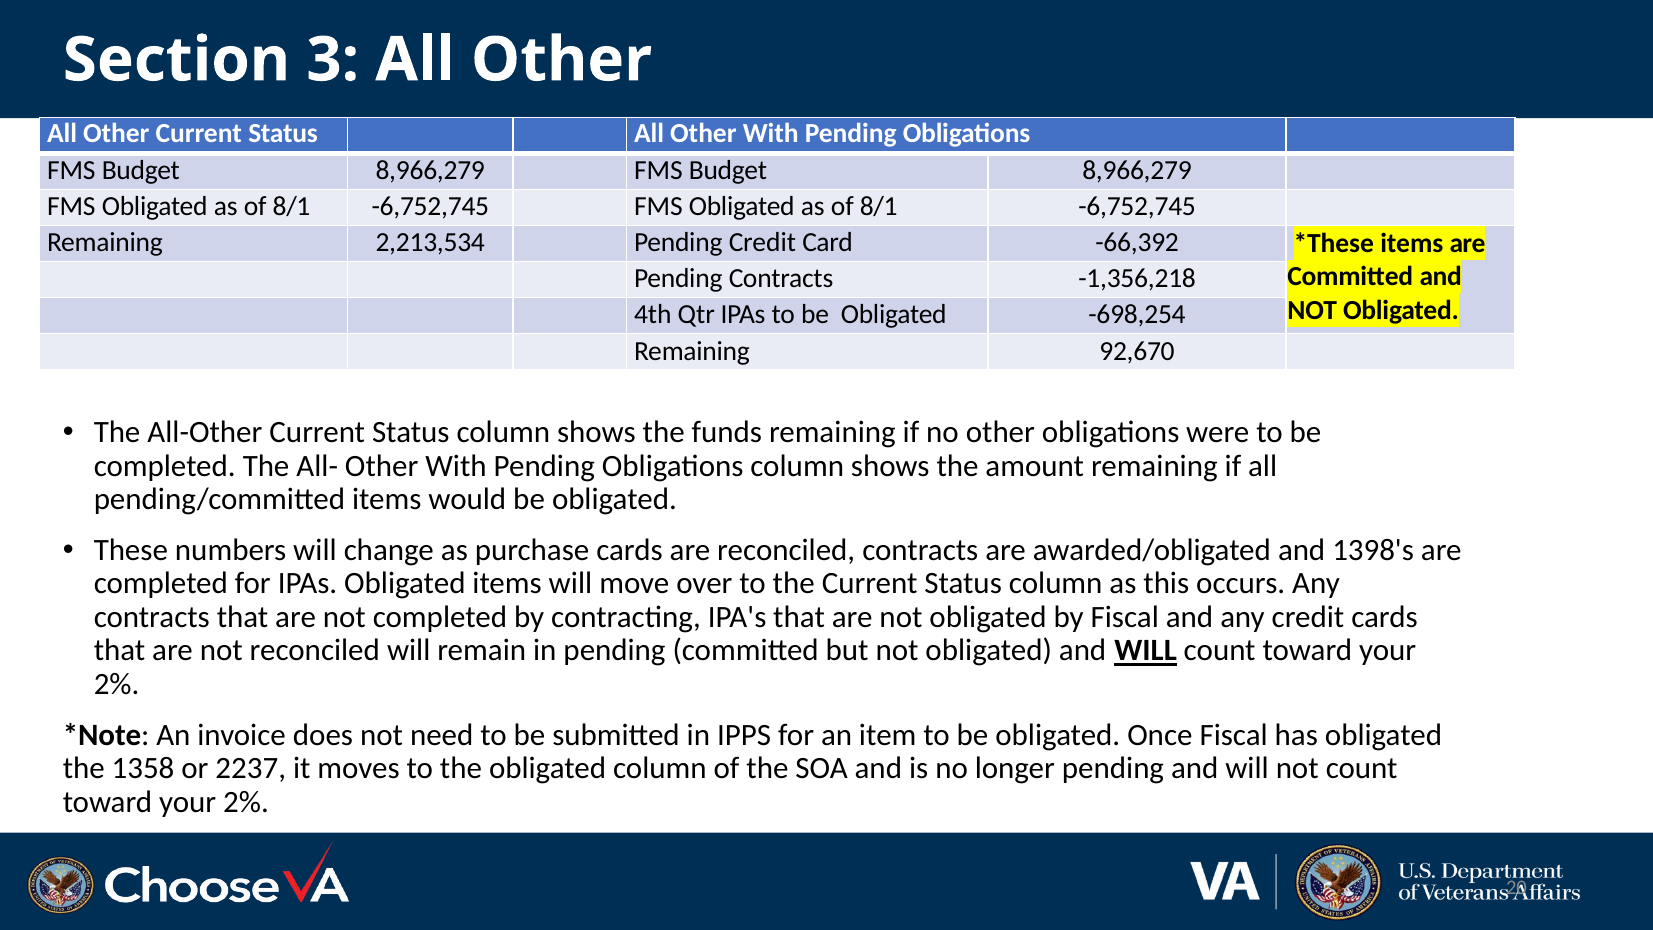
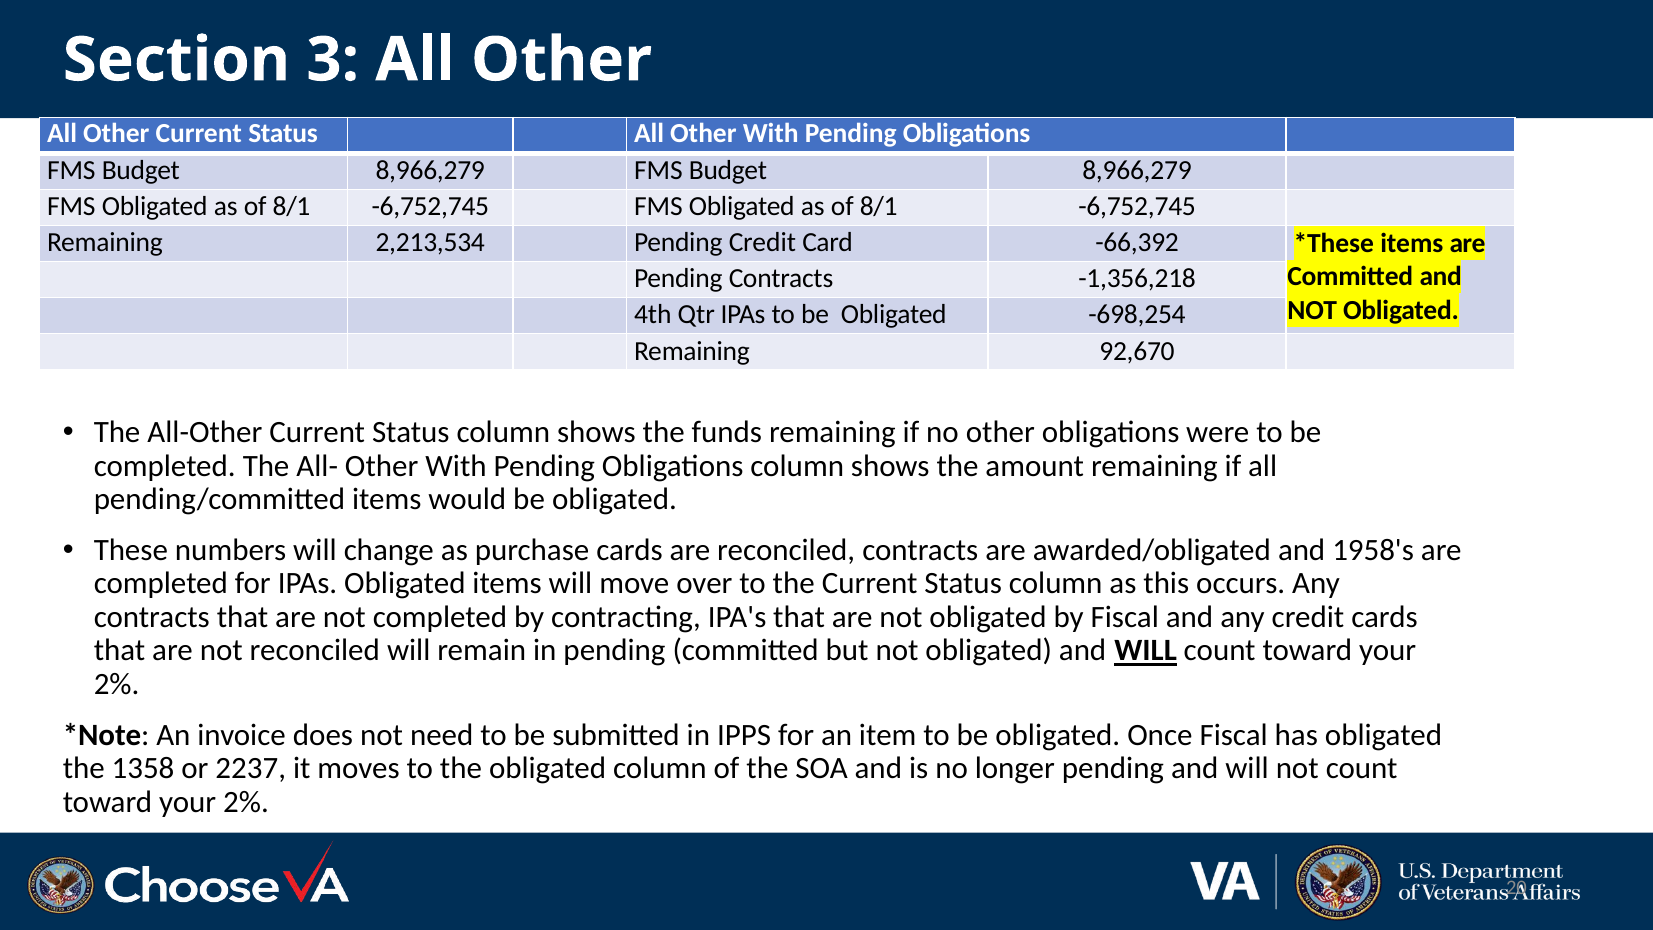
1398's: 1398's -> 1958's
